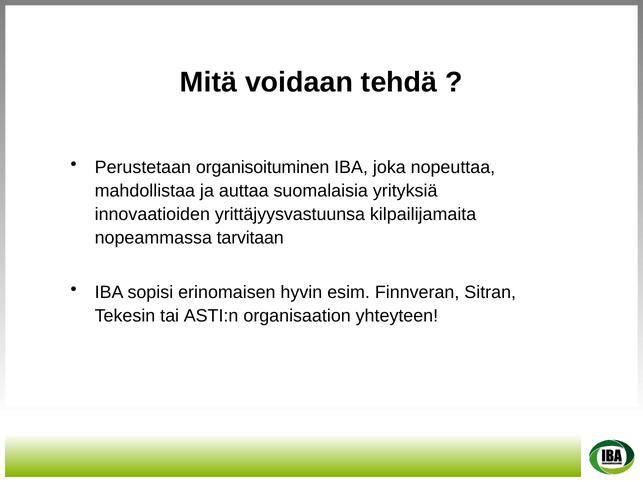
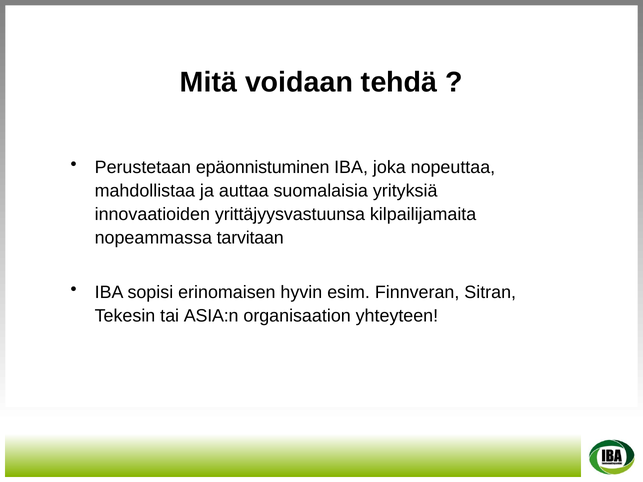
organisoituminen: organisoituminen -> epäonnistuminen
ASTI:n: ASTI:n -> ASIA:n
